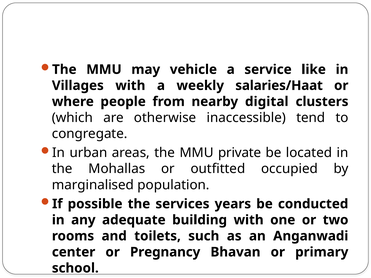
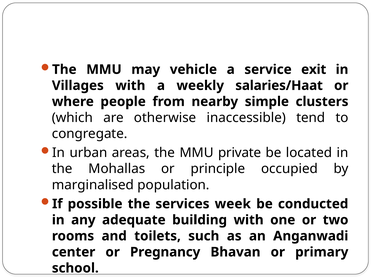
like: like -> exit
digital: digital -> simple
outfitted: outfitted -> principle
years: years -> week
